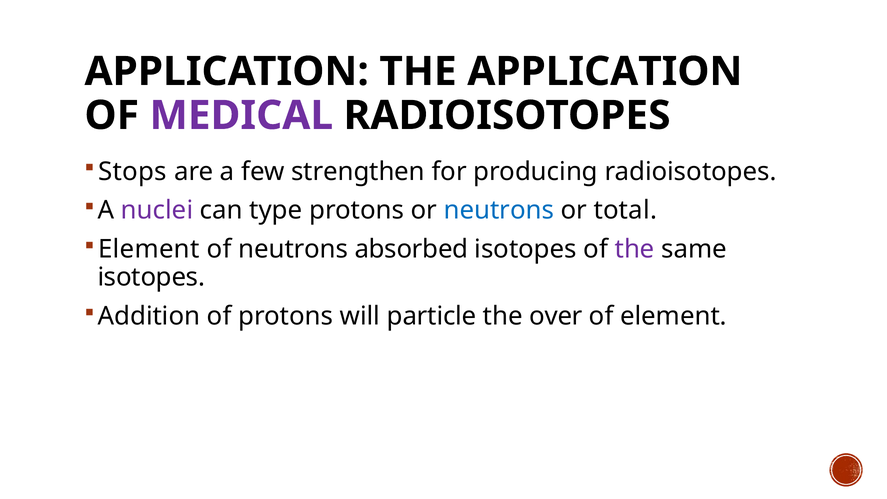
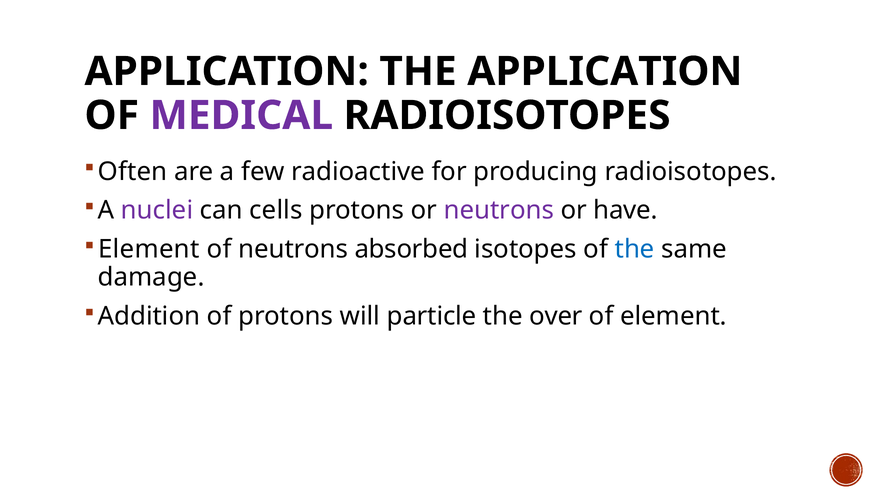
Stops: Stops -> Often
strengthen: strengthen -> radioactive
type: type -> cells
neutrons at (499, 210) colour: blue -> purple
total: total -> have
the at (635, 249) colour: purple -> blue
isotopes at (151, 277): isotopes -> damage
